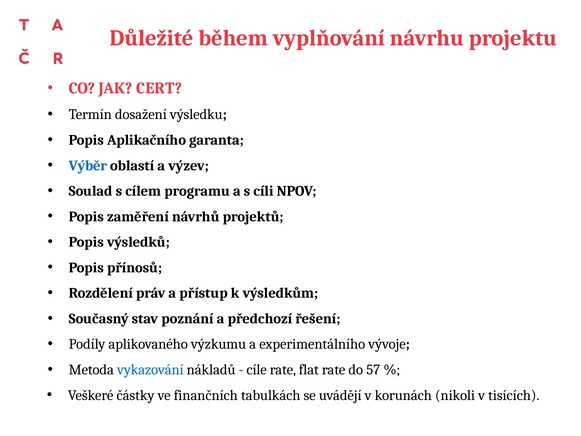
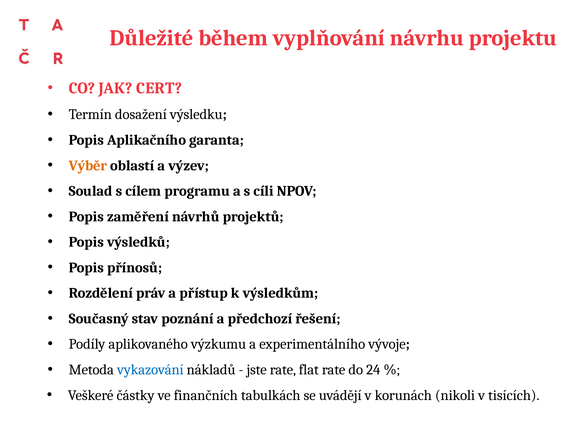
Výběr colour: blue -> orange
cíle: cíle -> jste
57: 57 -> 24
